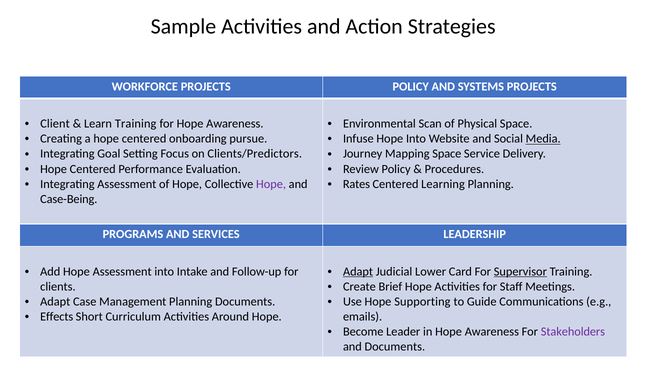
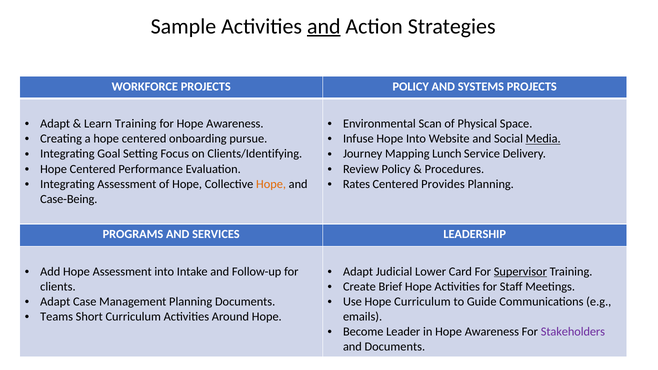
and at (324, 26) underline: none -> present
Client at (55, 124): Client -> Adapt
Clients/Predictors: Clients/Predictors -> Clients/Identifying
Mapping Space: Space -> Lunch
Hope at (271, 184) colour: purple -> orange
Learning: Learning -> Provides
Adapt at (358, 272) underline: present -> none
Hope Supporting: Supporting -> Curriculum
Effects: Effects -> Teams
